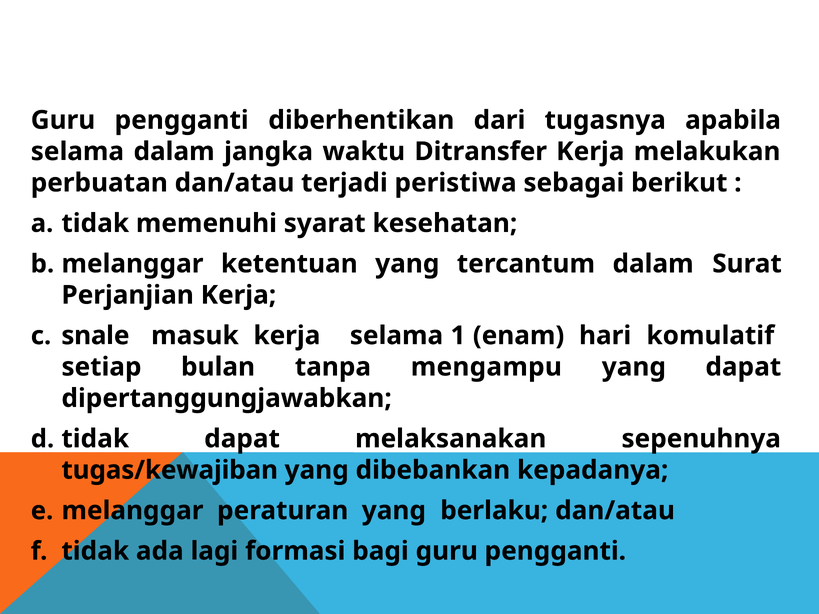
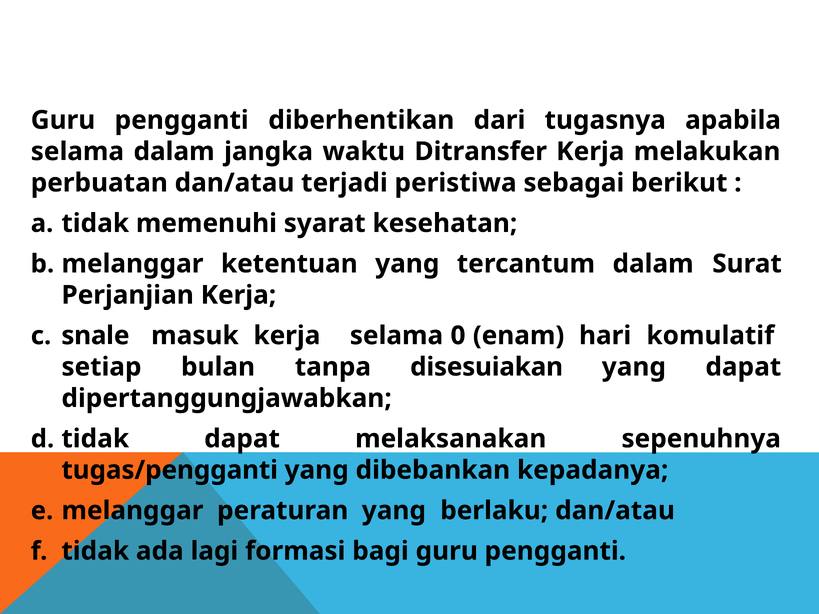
1: 1 -> 0
mengampu: mengampu -> disesuiakan
tugas/kewajiban: tugas/kewajiban -> tugas/pengganti
